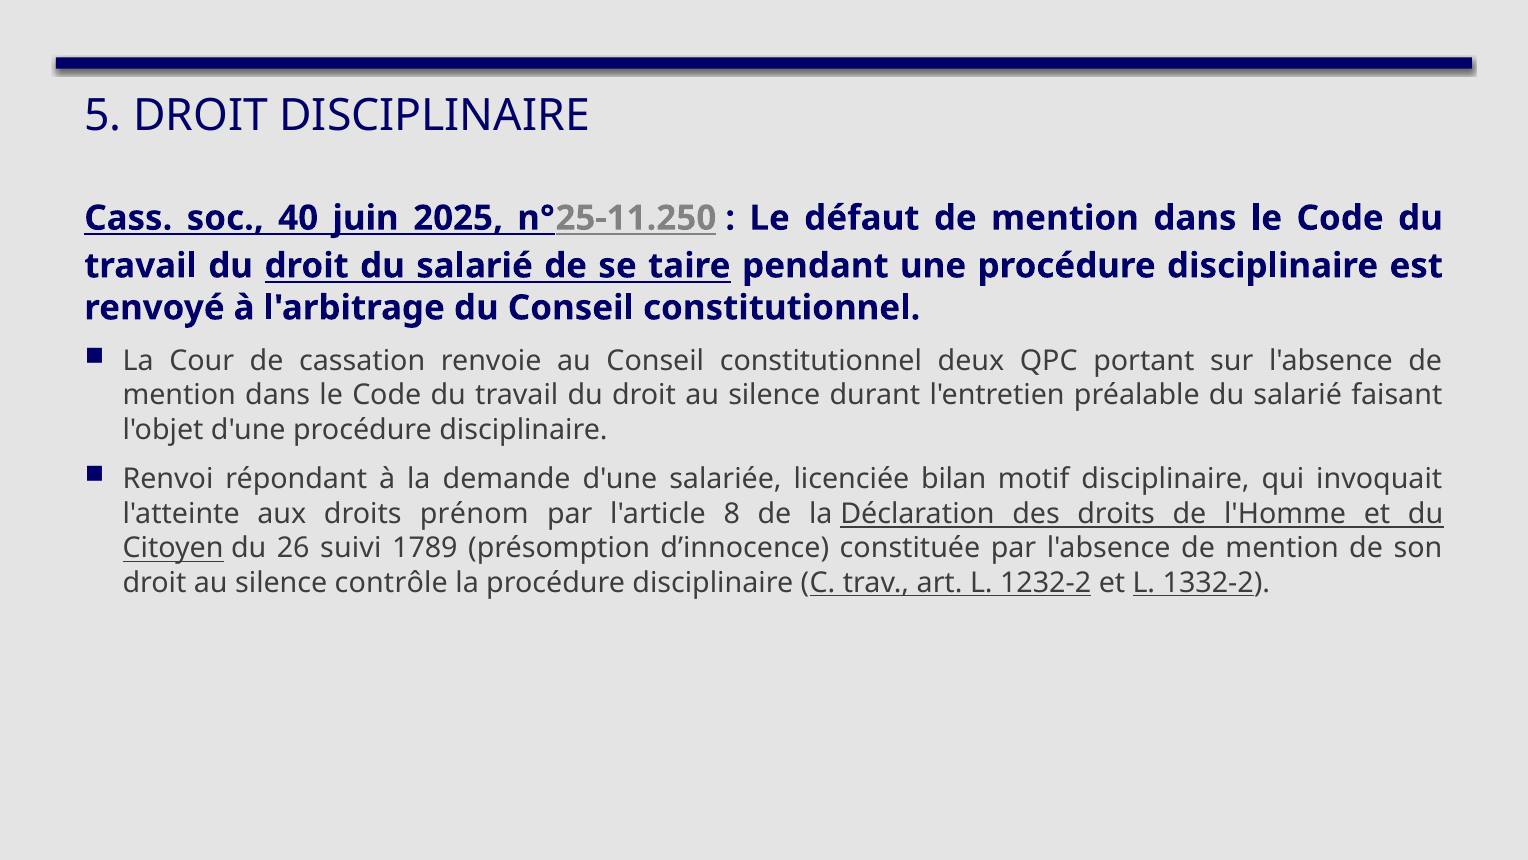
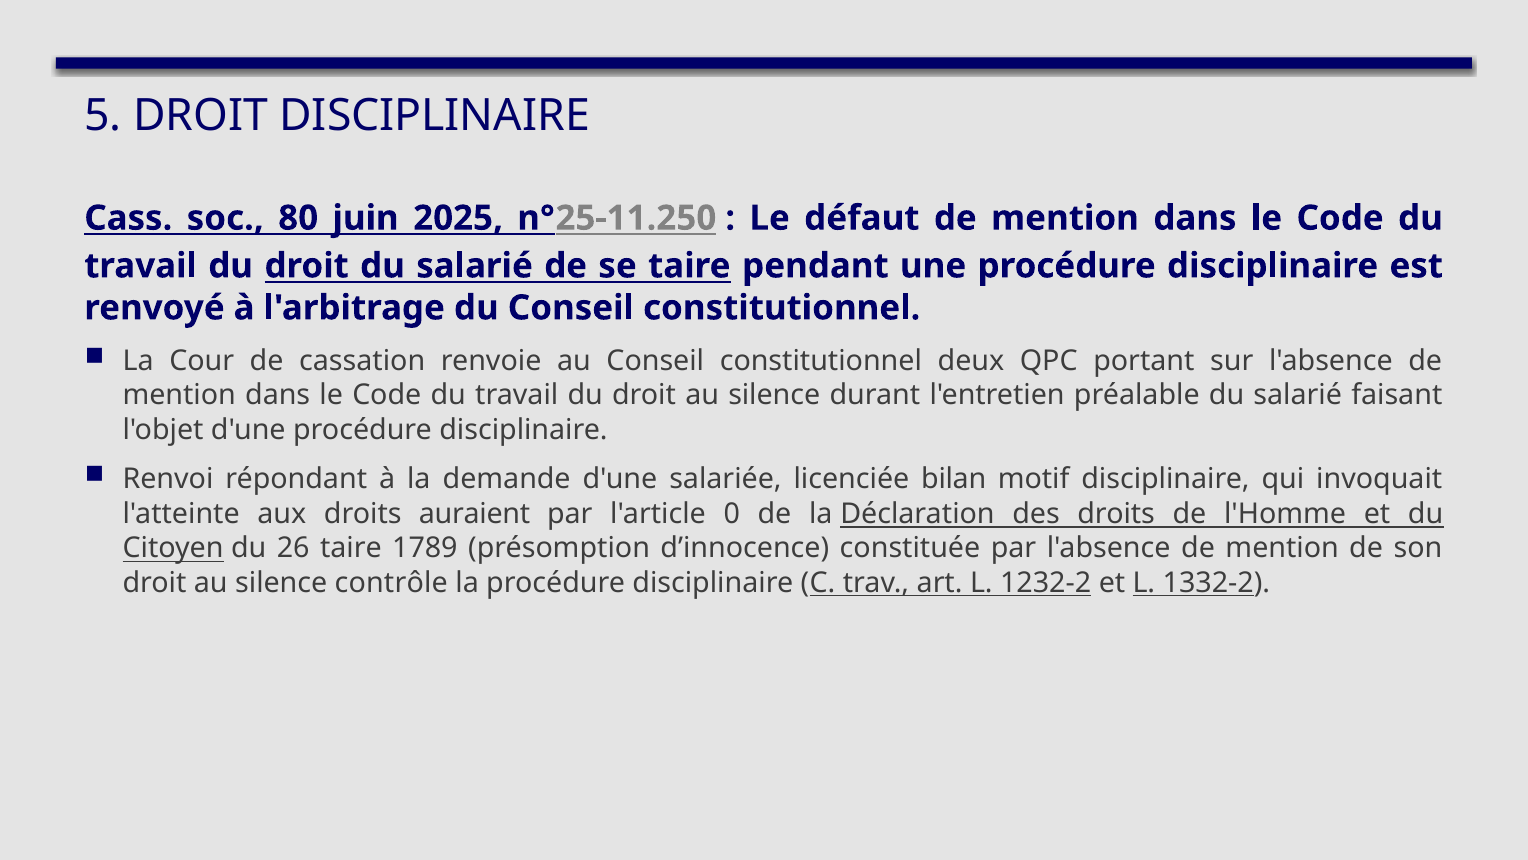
40: 40 -> 80
prénom: prénom -> auraient
8: 8 -> 0
26 suivi: suivi -> taire
